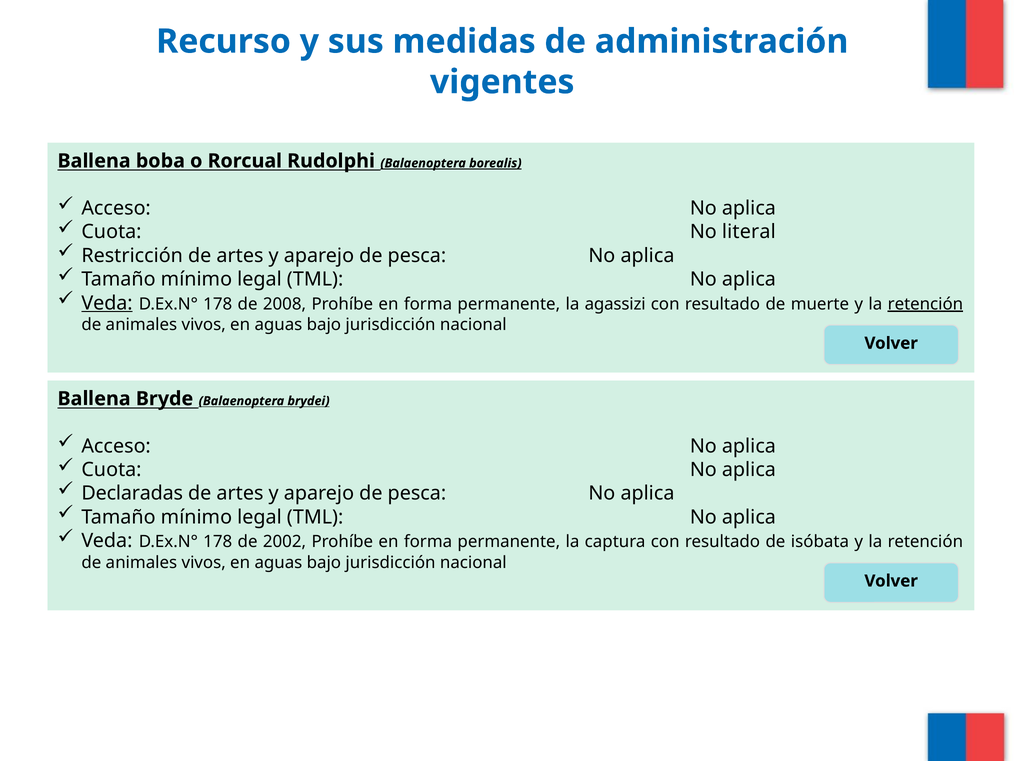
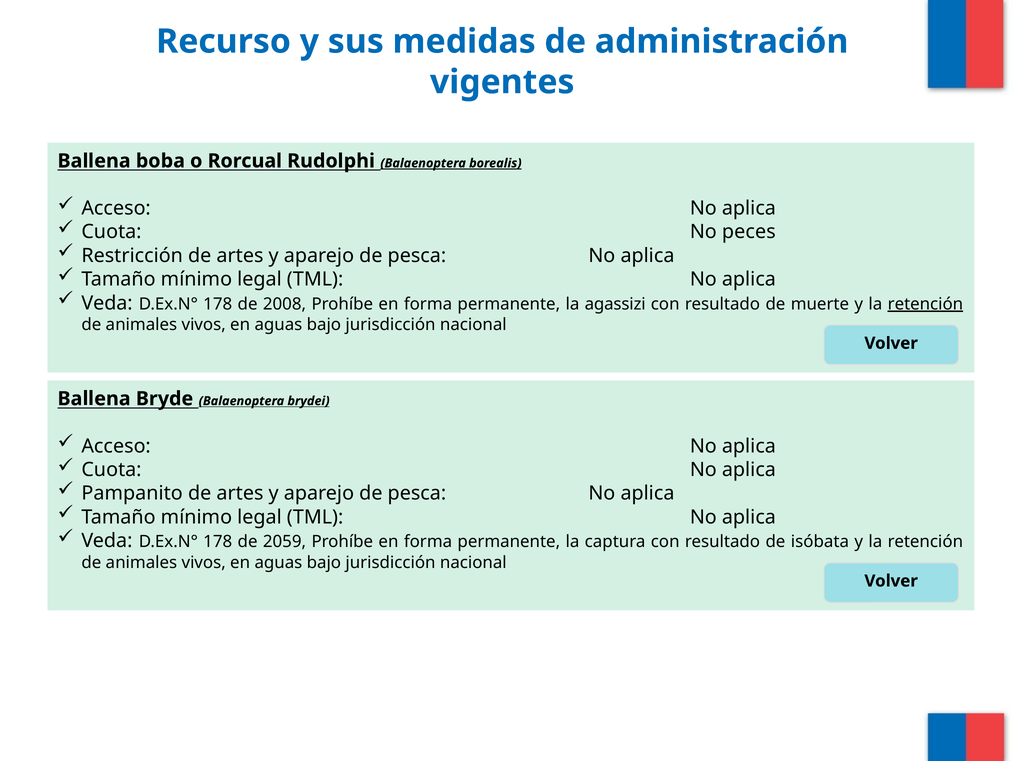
literal: literal -> peces
Veda at (107, 303) underline: present -> none
Declaradas: Declaradas -> Pampanito
2002: 2002 -> 2059
